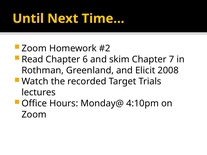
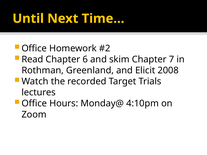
Zoom at (34, 48): Zoom -> Office
